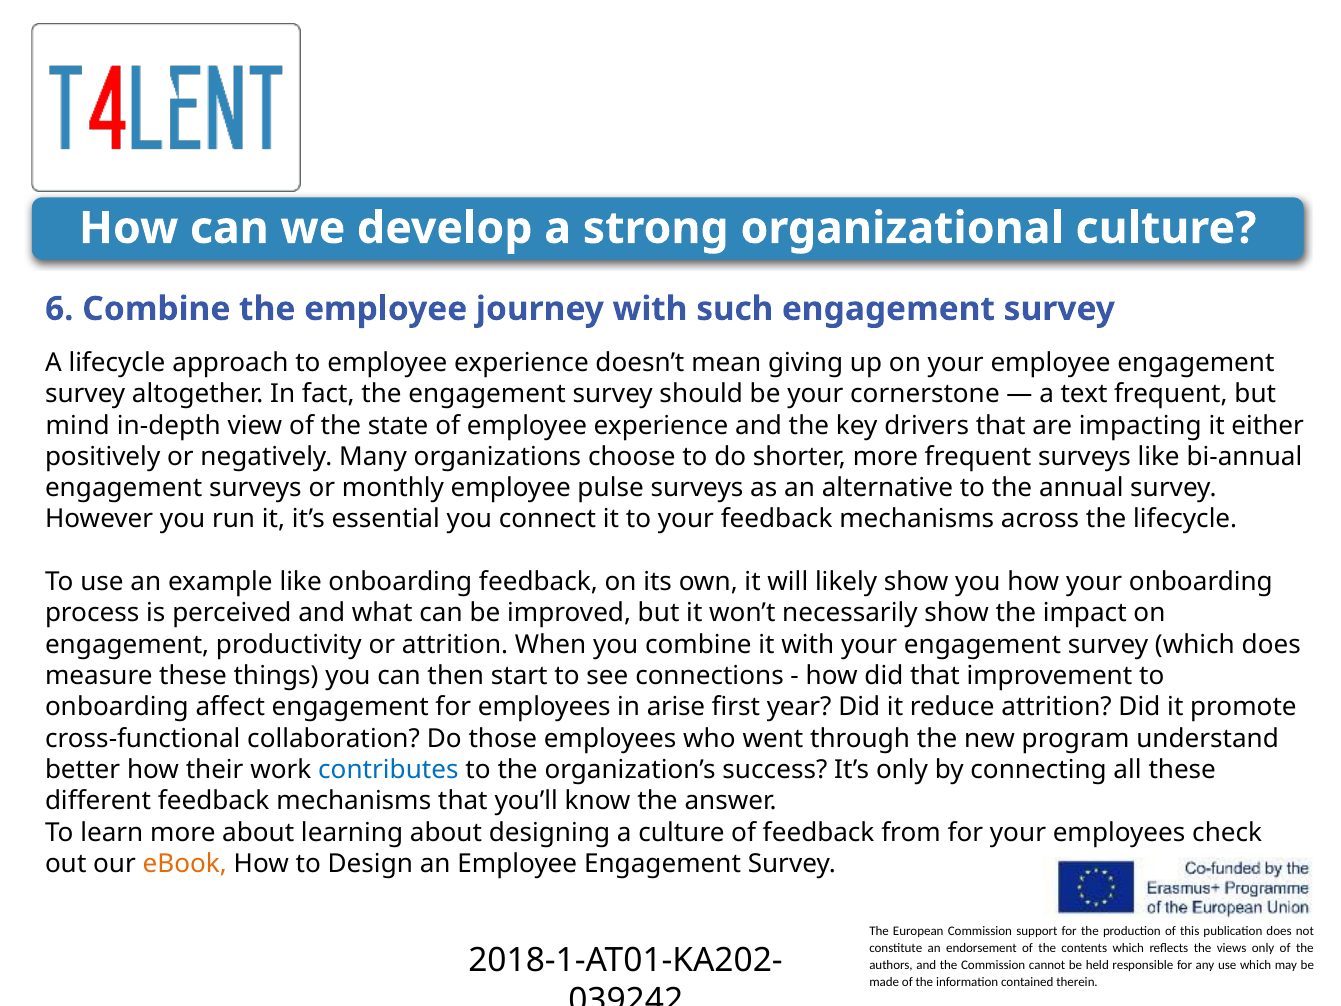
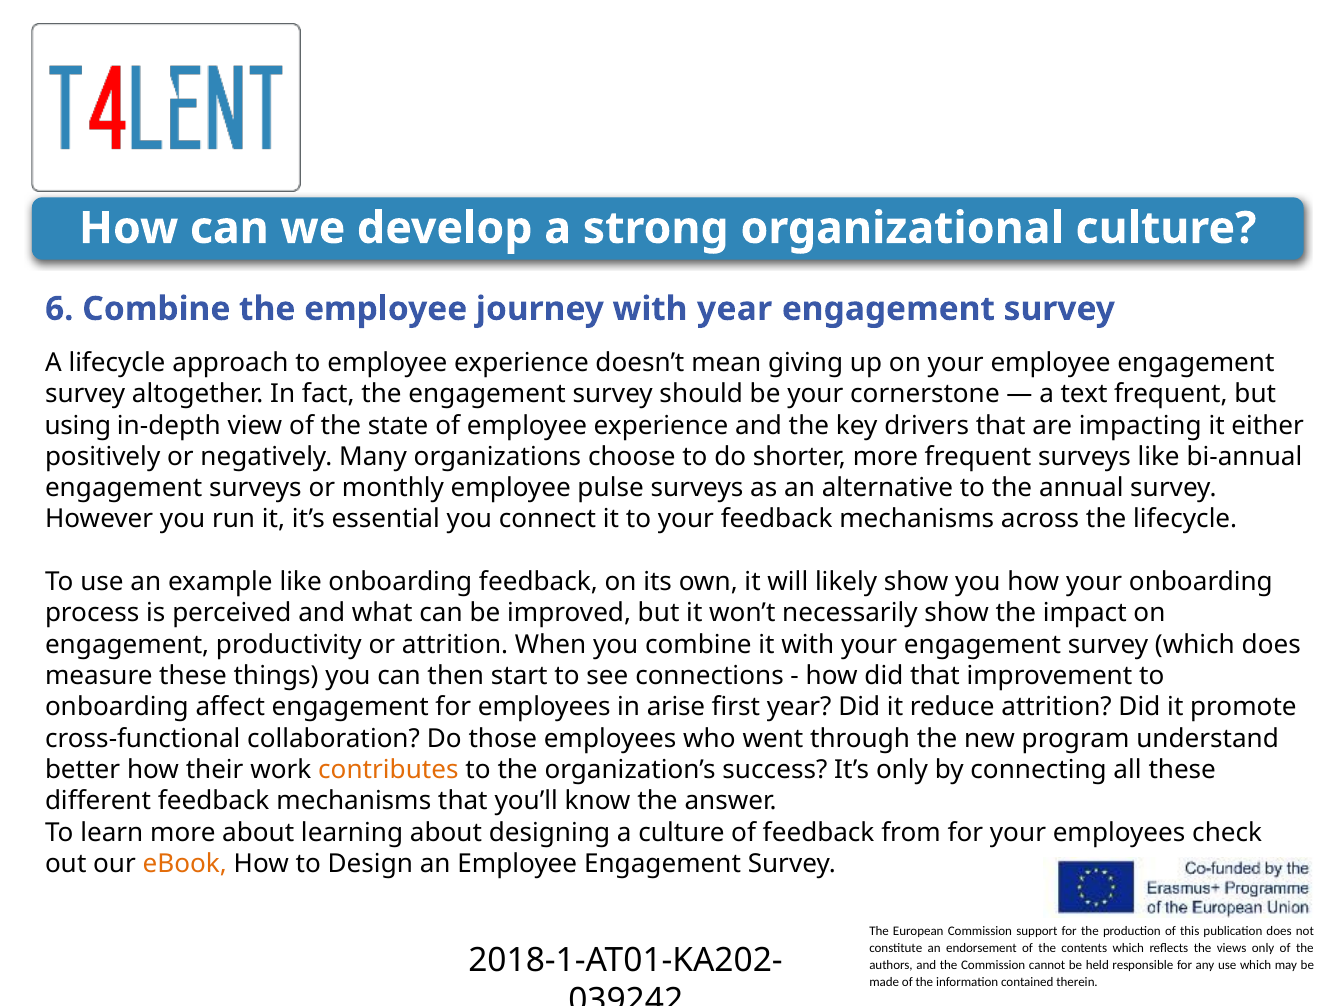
with such: such -> year
mind: mind -> using
contributes colour: blue -> orange
